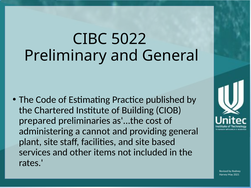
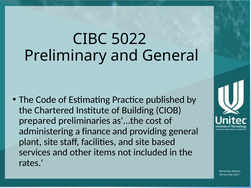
cannot: cannot -> finance
